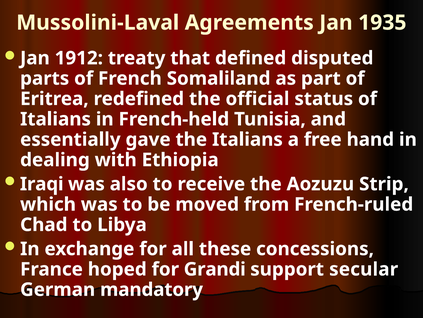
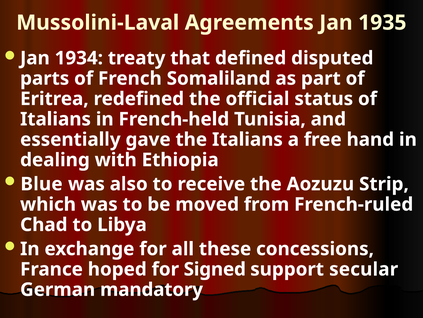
1912: 1912 -> 1934
Iraqi: Iraqi -> Blue
Grandi: Grandi -> Signed
